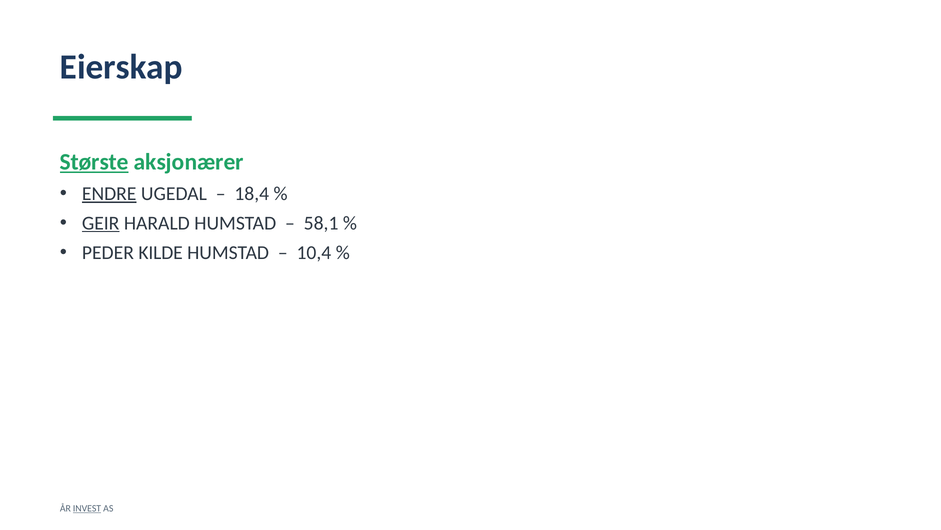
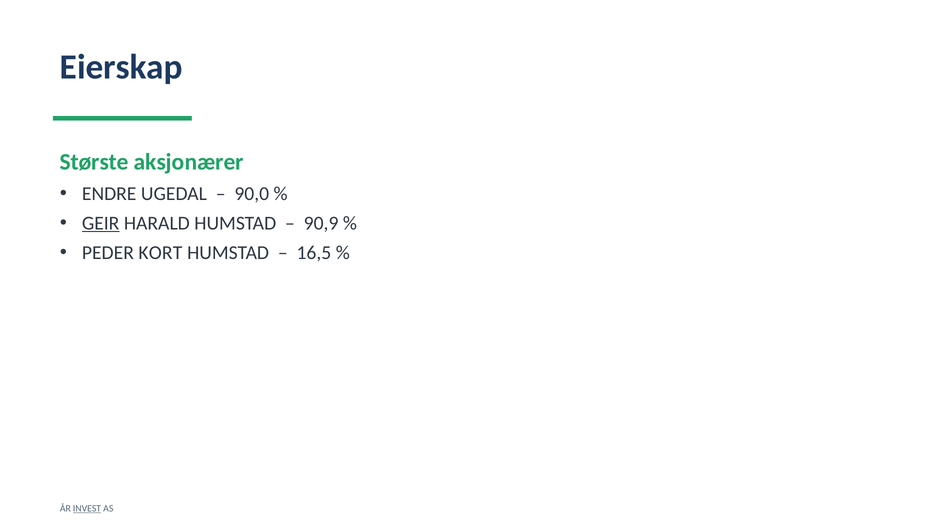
Største underline: present -> none
ENDRE underline: present -> none
18,4: 18,4 -> 90,0
58,1: 58,1 -> 90,9
KILDE: KILDE -> KORT
10,4: 10,4 -> 16,5
